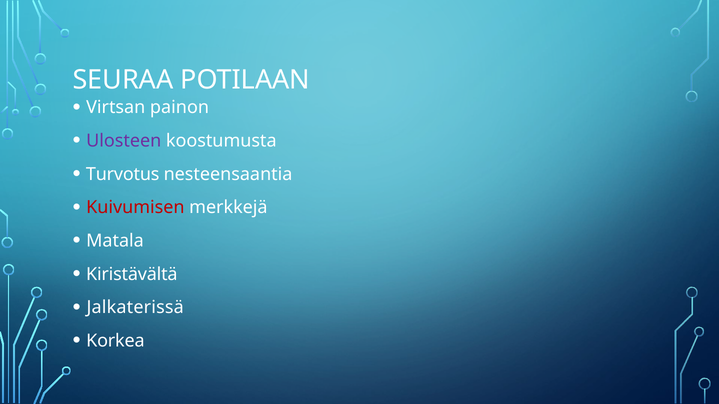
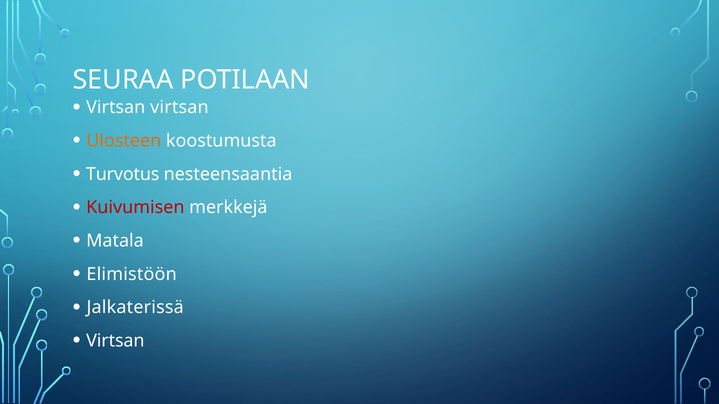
Virtsan painon: painon -> virtsan
Ulosteen colour: purple -> orange
Kiristävältä: Kiristävältä -> Elimistöön
Korkea at (115, 341): Korkea -> Virtsan
